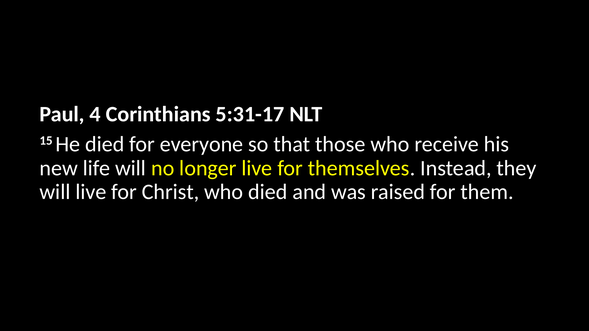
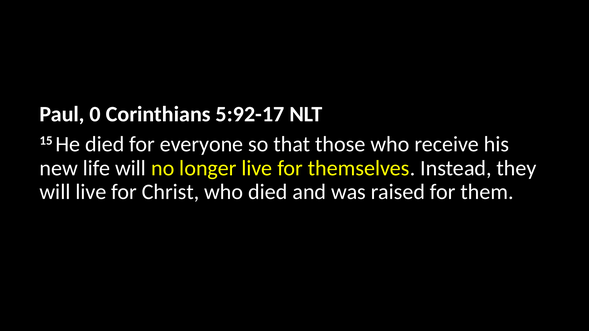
4: 4 -> 0
5:31-17: 5:31-17 -> 5:92-17
